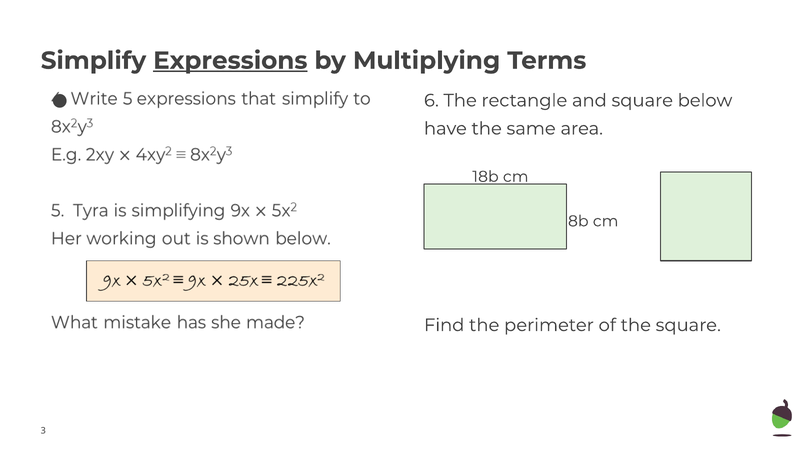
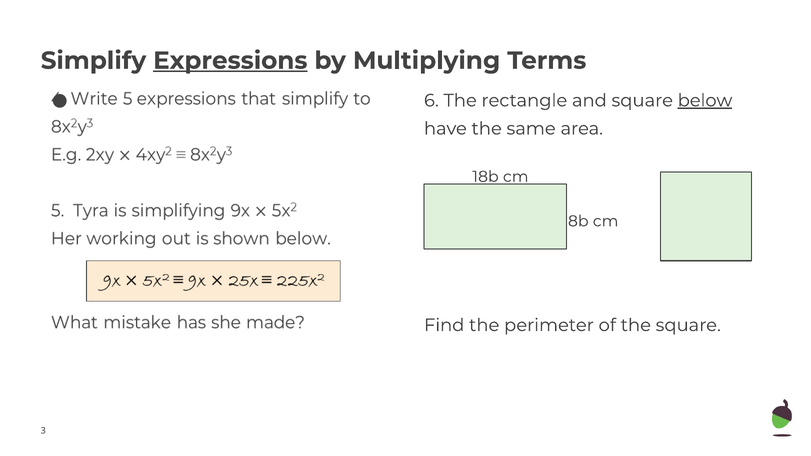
below underline: none -> present
